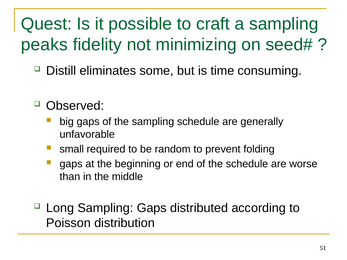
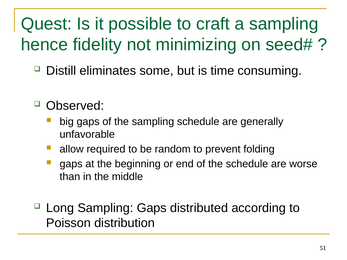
peaks: peaks -> hence
small: small -> allow
